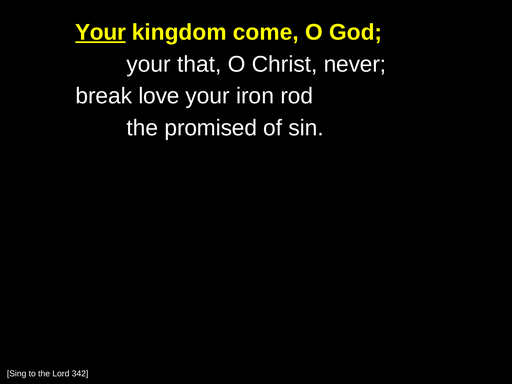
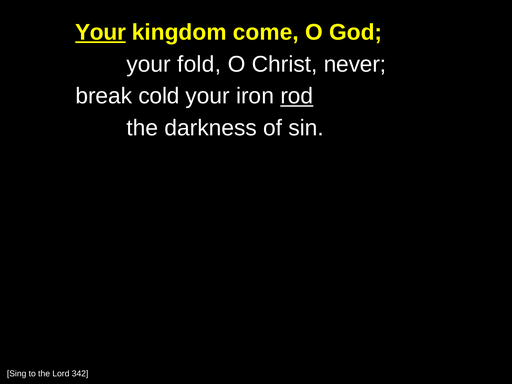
that: that -> fold
love: love -> cold
rod underline: none -> present
promised: promised -> darkness
